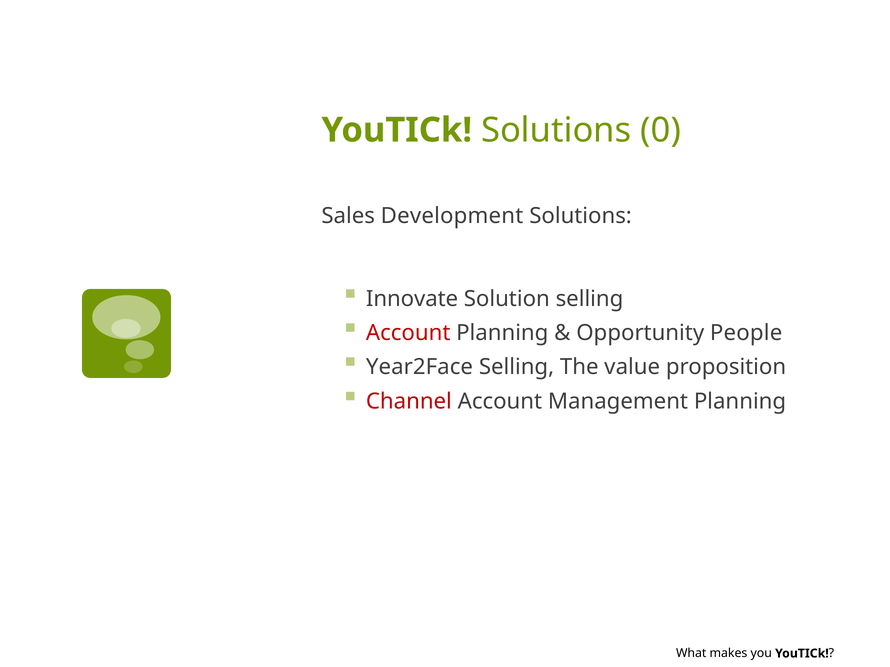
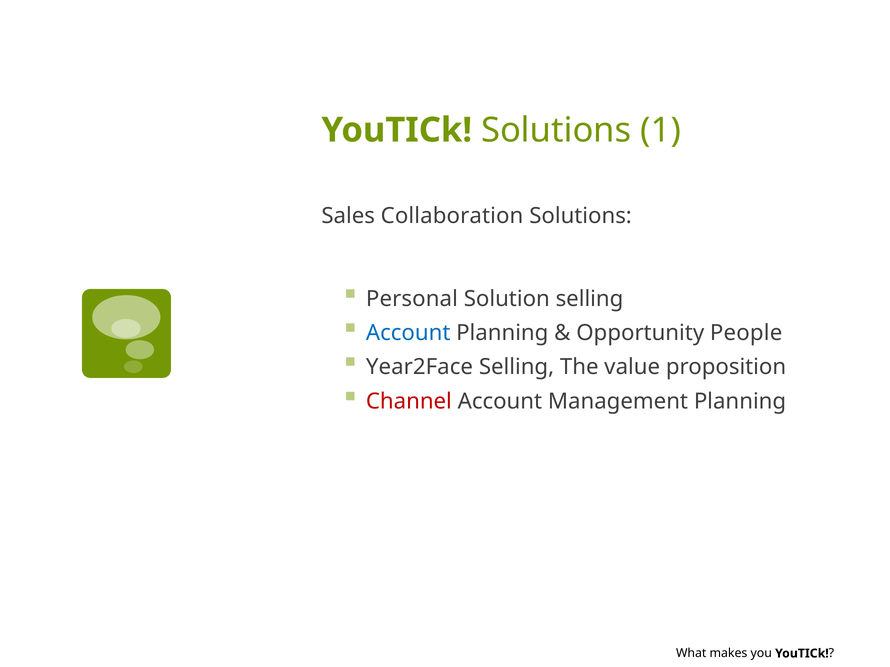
0: 0 -> 1
Development: Development -> Collaboration
Innovate: Innovate -> Personal
Account at (408, 333) colour: red -> blue
